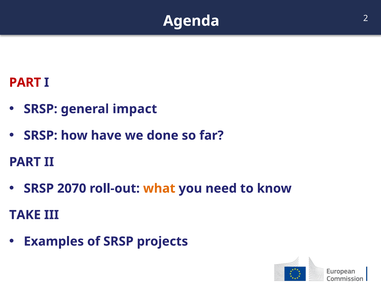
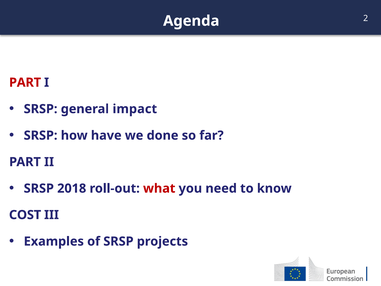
2070: 2070 -> 2018
what colour: orange -> red
TAKE: TAKE -> COST
